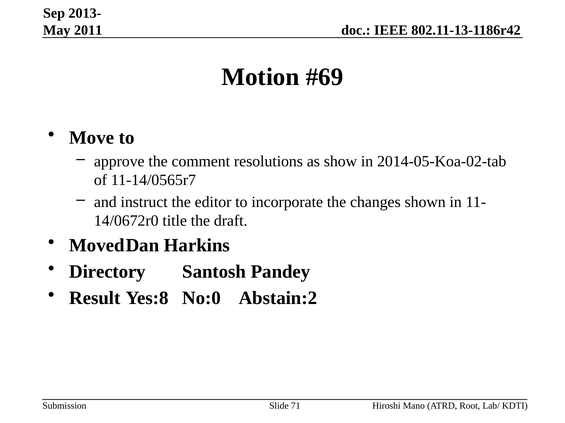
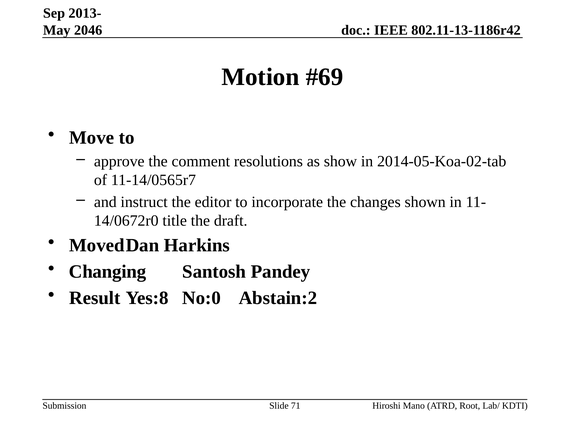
2011: 2011 -> 2046
Directory: Directory -> Changing
